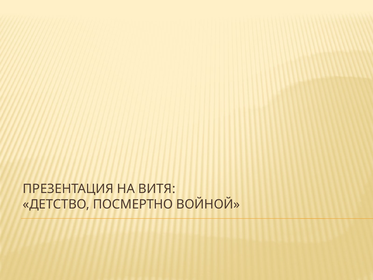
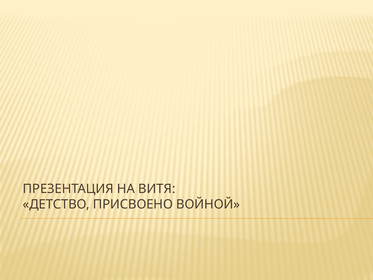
ПОСМЕРТНО: ПОСМЕРТНО -> ПРИСВОЕНО
